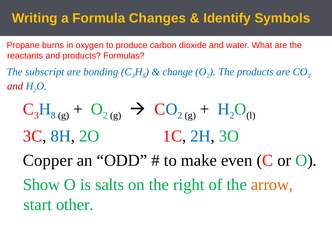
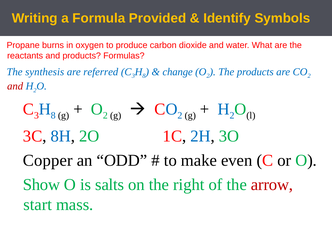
Changes: Changes -> Provided
subscript: subscript -> synthesis
bonding: bonding -> referred
arrow colour: orange -> red
other: other -> mass
